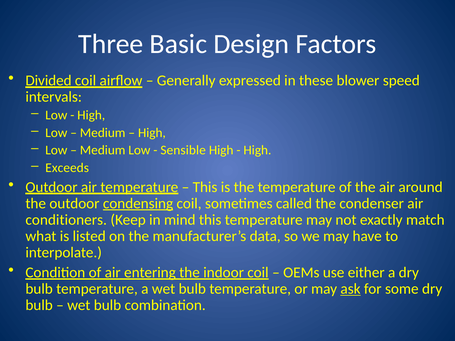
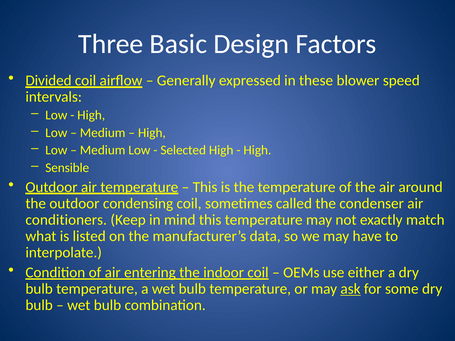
Sensible: Sensible -> Selected
Exceeds: Exceeds -> Sensible
condensing underline: present -> none
